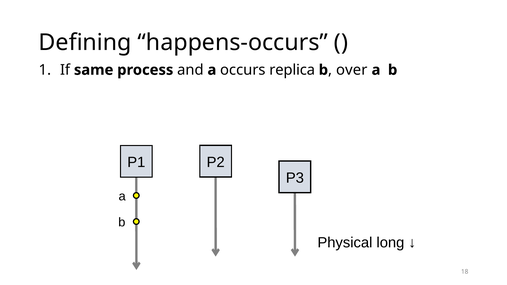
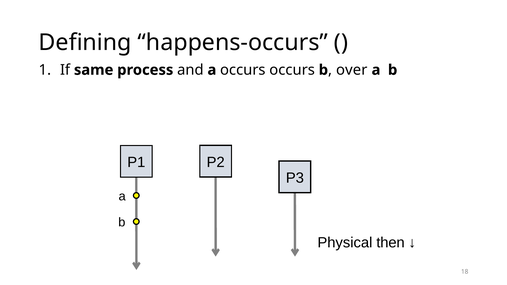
occurs replica: replica -> occurs
long: long -> then
